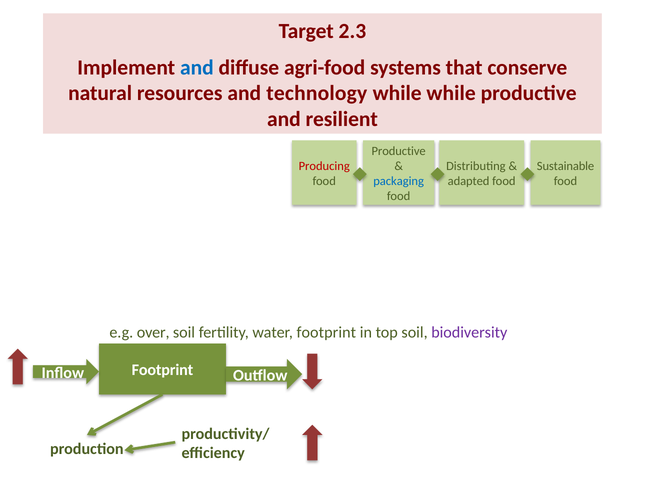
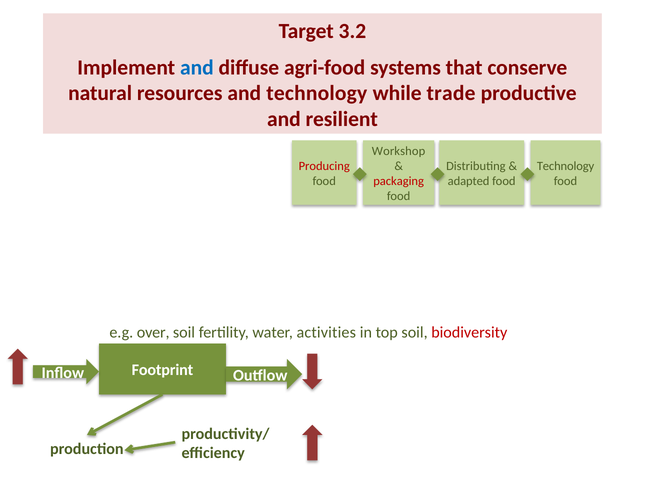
2.3: 2.3 -> 3.2
while while: while -> trade
Productive at (399, 151): Productive -> Workshop
Sustainable at (566, 166): Sustainable -> Technology
packaging colour: blue -> red
water footprint: footprint -> activities
biodiversity colour: purple -> red
